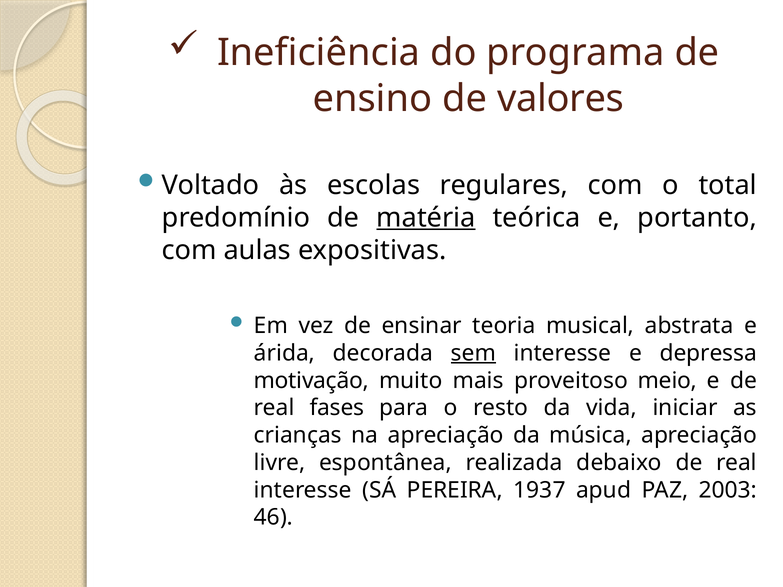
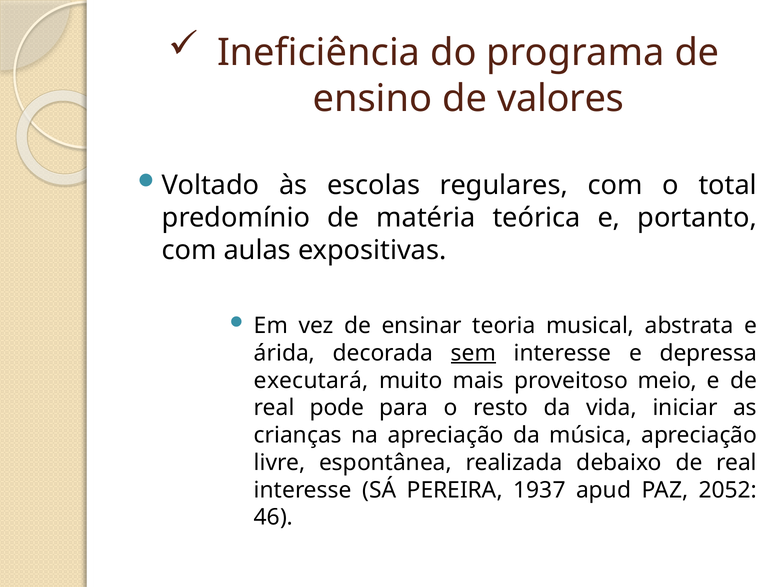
matéria underline: present -> none
motivação: motivação -> executará
fases: fases -> pode
2003: 2003 -> 2052
